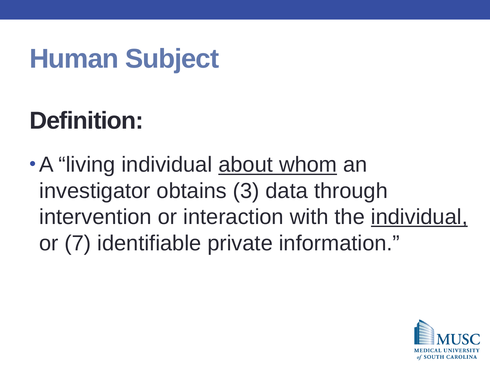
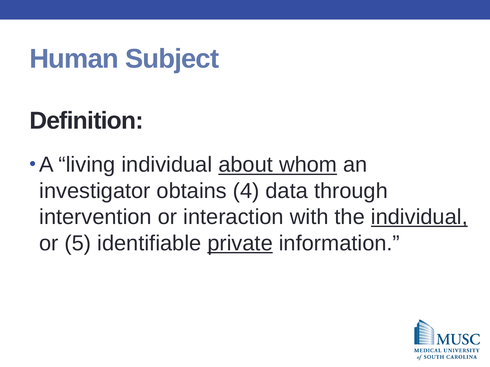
3: 3 -> 4
7: 7 -> 5
private underline: none -> present
